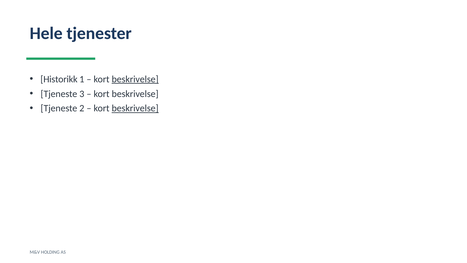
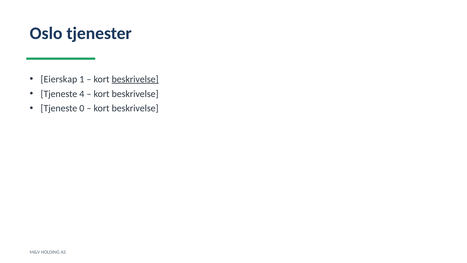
Hele: Hele -> Oslo
Historikk: Historikk -> Eierskap
3: 3 -> 4
2: 2 -> 0
beskrivelse at (135, 108) underline: present -> none
